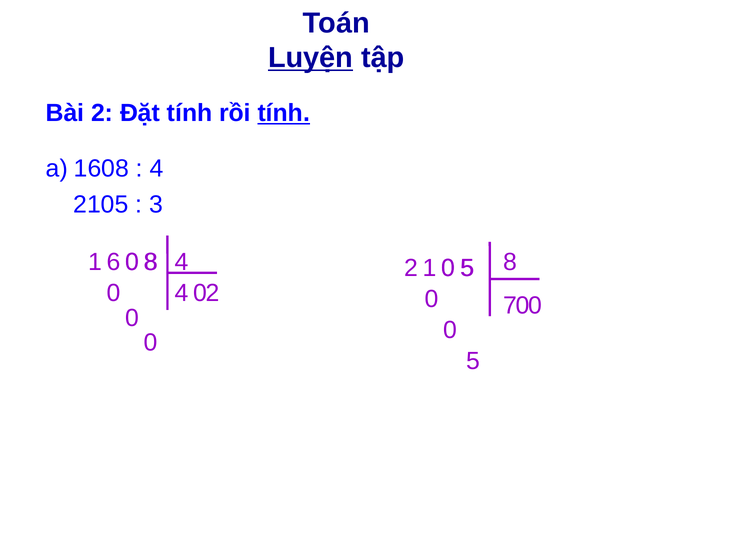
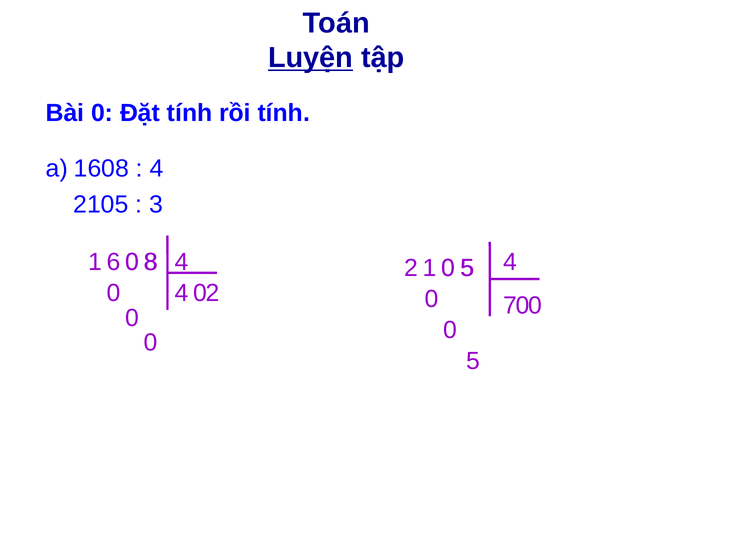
Bài 2: 2 -> 0
tính at (284, 113) underline: present -> none
8 at (510, 262): 8 -> 4
